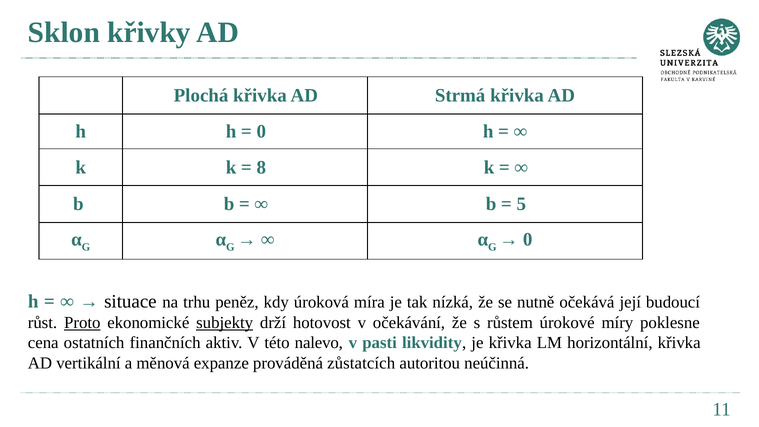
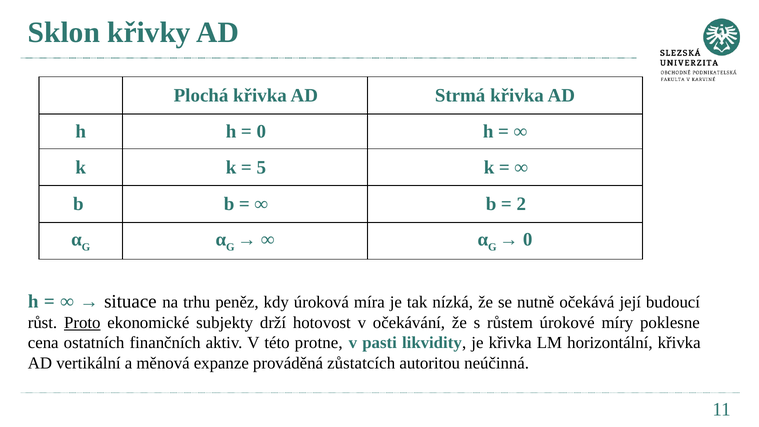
8: 8 -> 5
5: 5 -> 2
subjekty underline: present -> none
nalevo: nalevo -> protne
